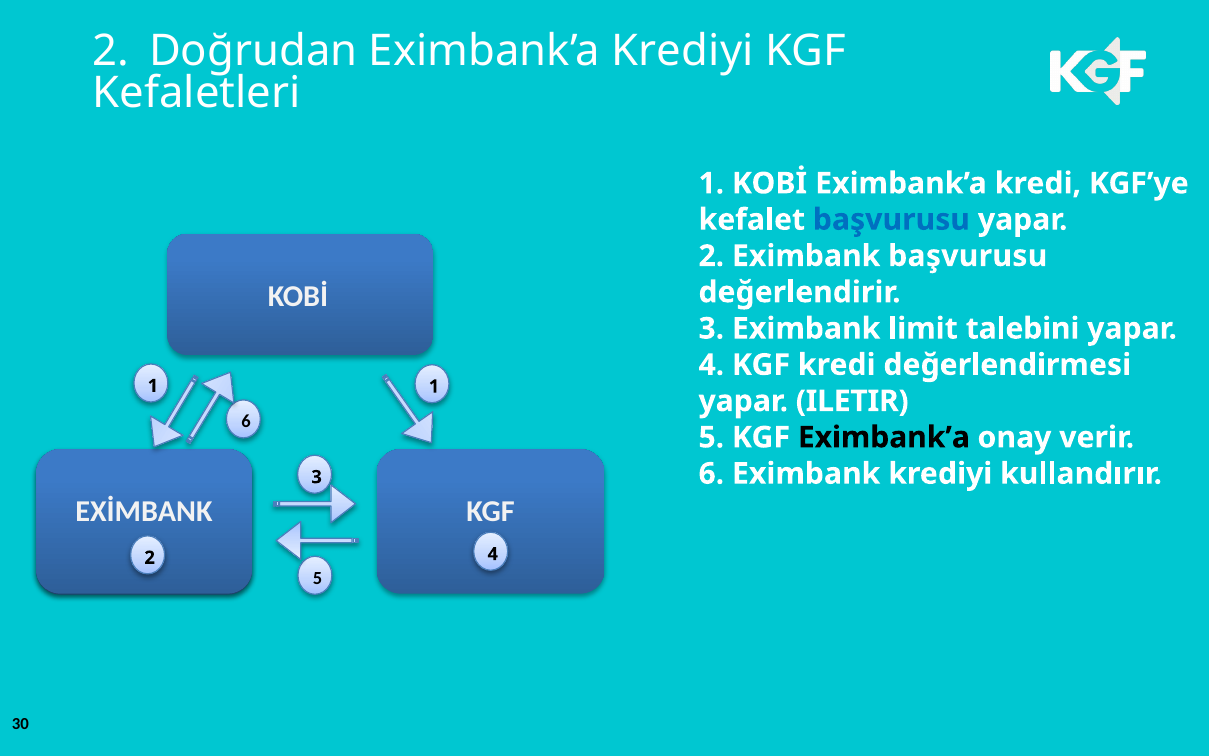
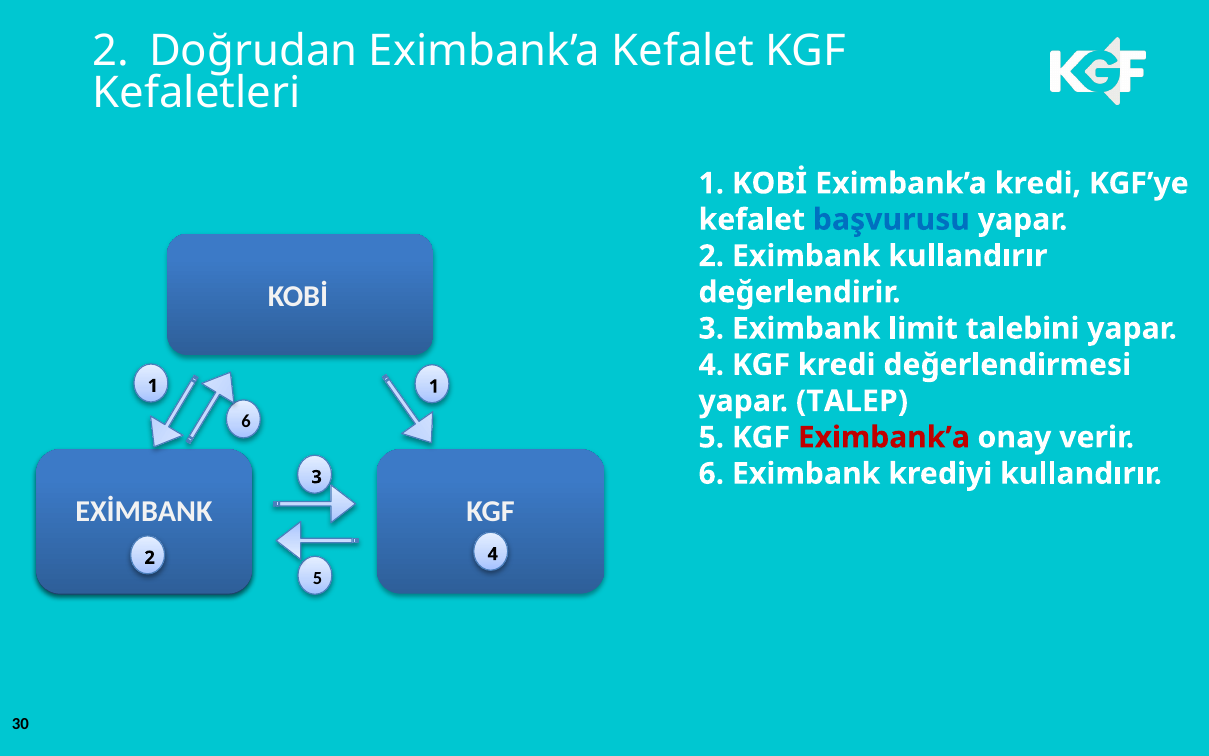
Eximbank’a Krediyi: Krediyi -> Kefalet
Eximbank başvurusu: başvurusu -> kullandırır
ILETIR: ILETIR -> TALEP
Eximbank’a at (884, 437) colour: black -> red
